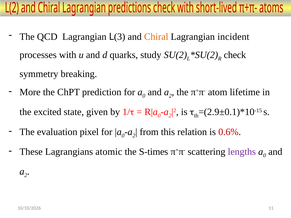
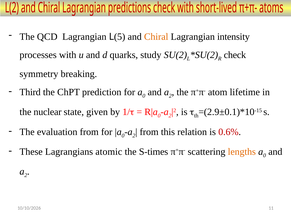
3: 3 -> 5
incident: incident -> intensity
More: More -> Third
excited: excited -> nuclear
evaluation pixel: pixel -> from
lengths colour: purple -> orange
